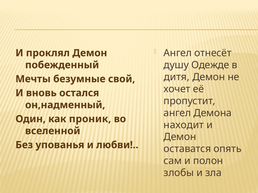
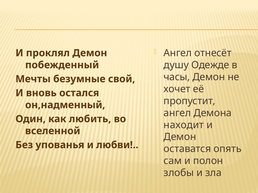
дитя: дитя -> часы
проник: проник -> любить
